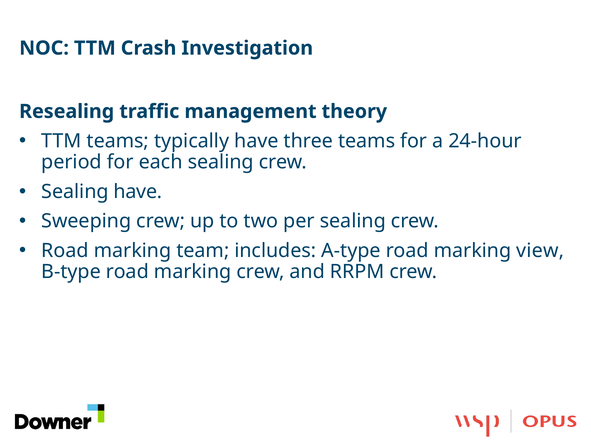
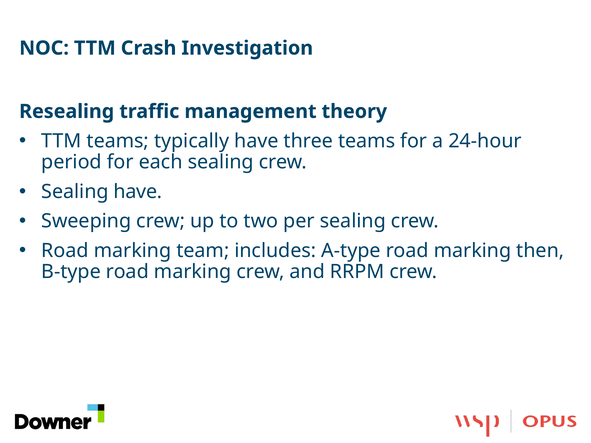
view: view -> then
